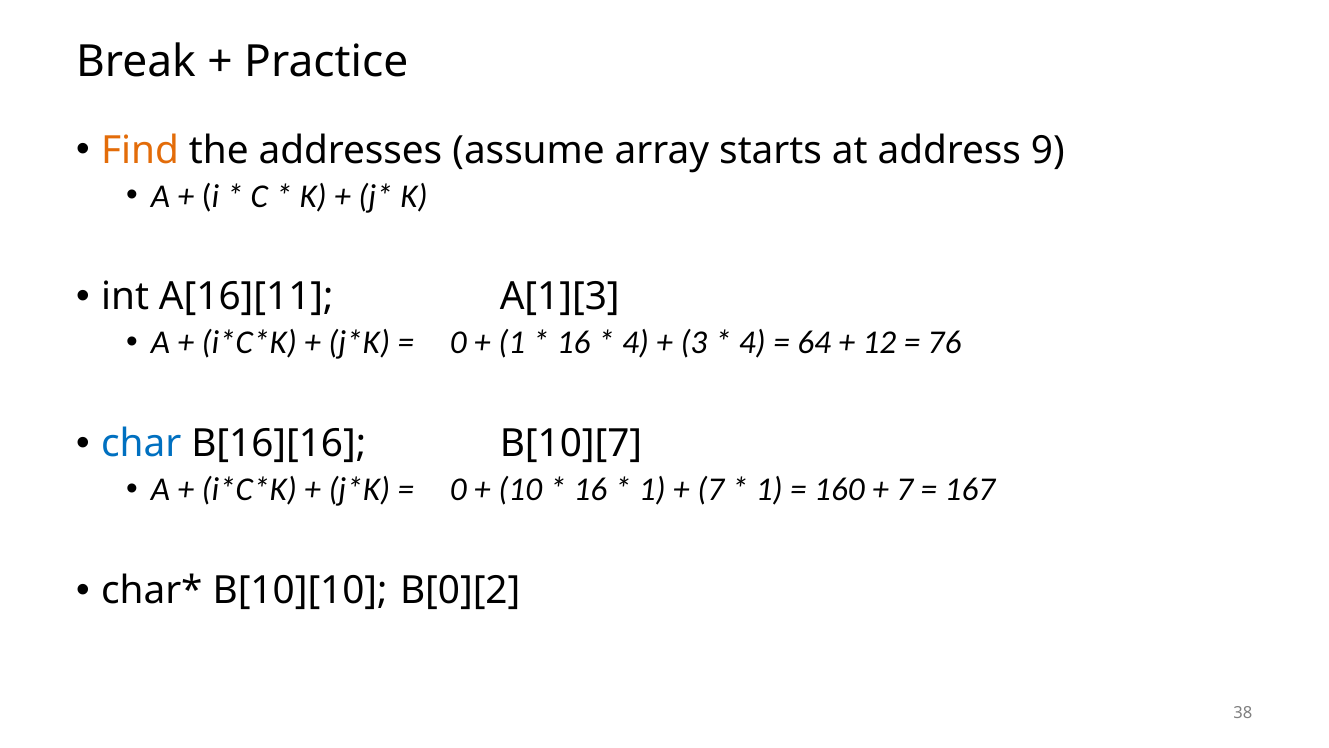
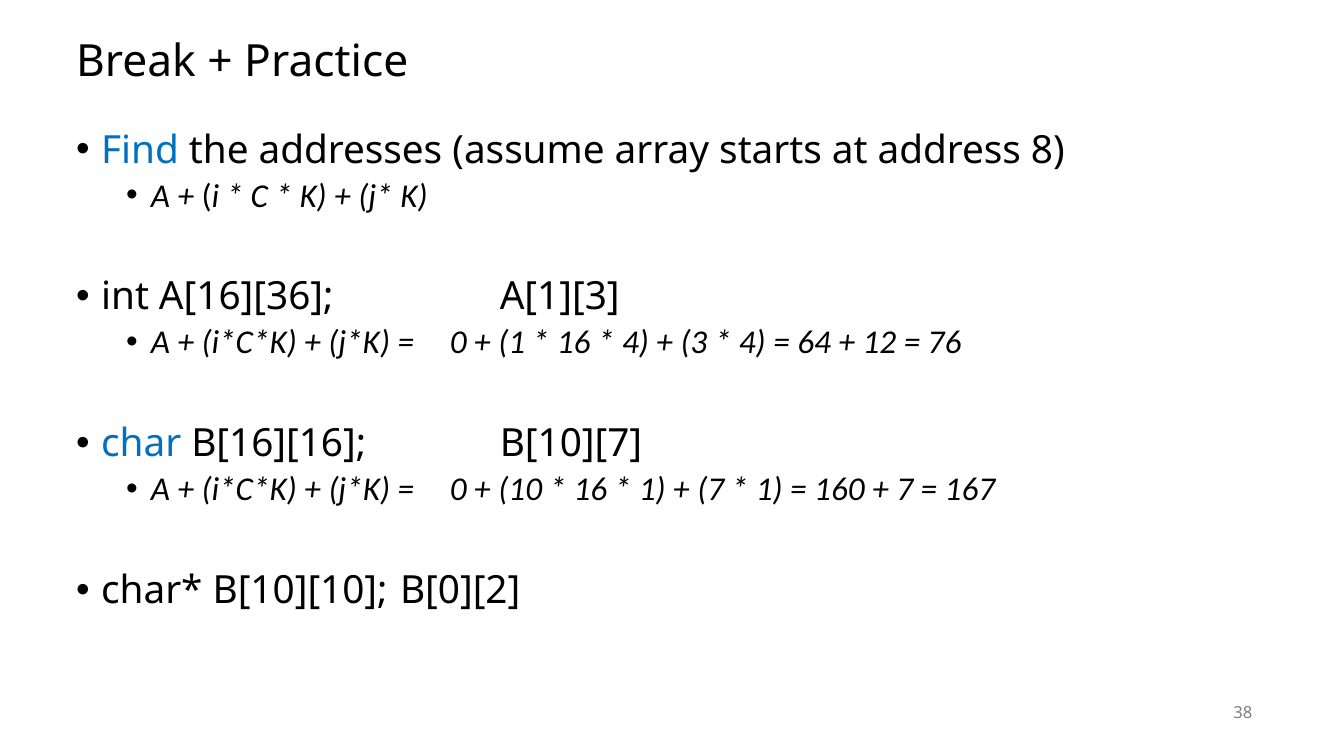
Find colour: orange -> blue
9: 9 -> 8
A[16][11: A[16][11 -> A[16][36
